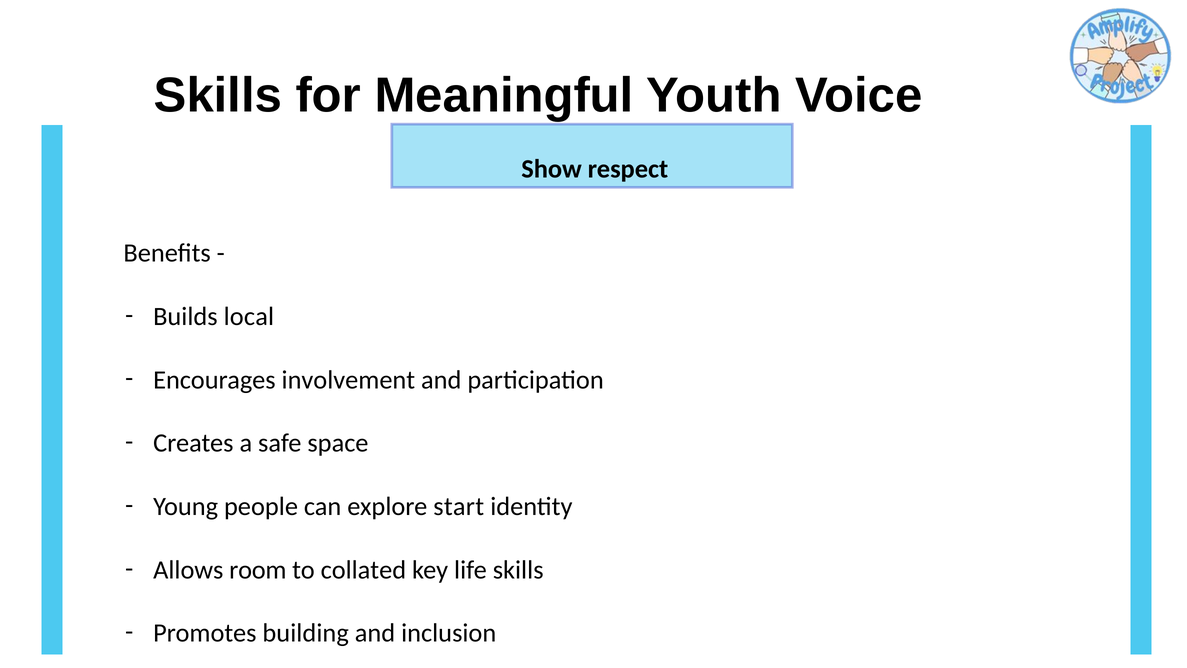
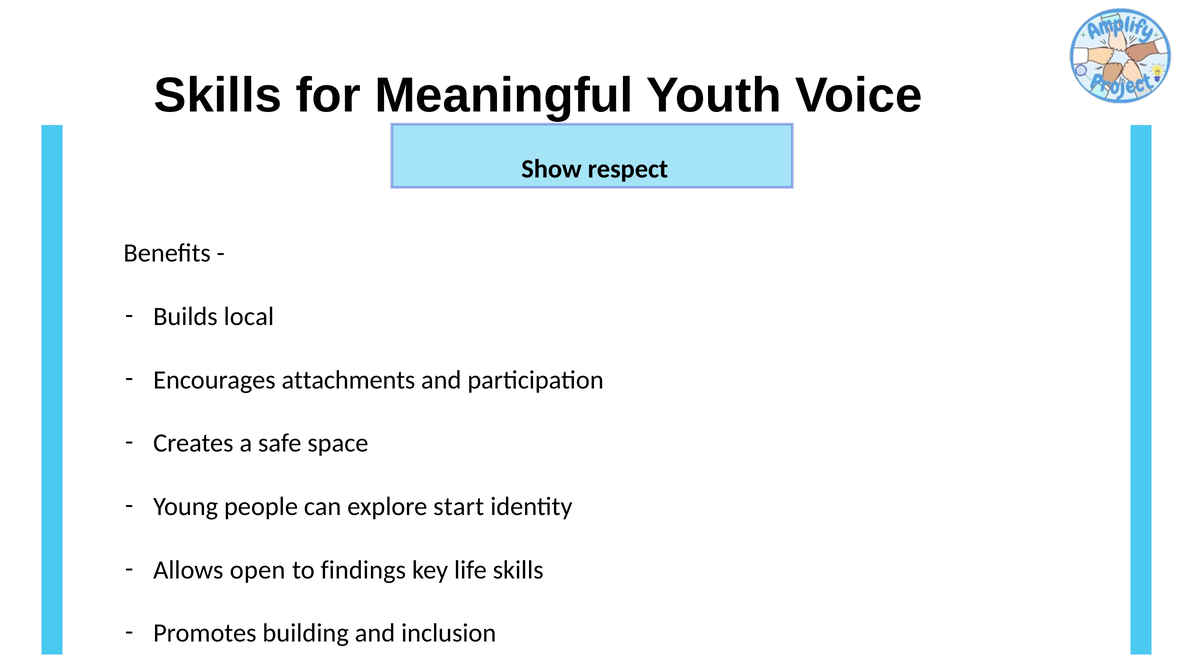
involvement: involvement -> attachments
room: room -> open
collated: collated -> findings
